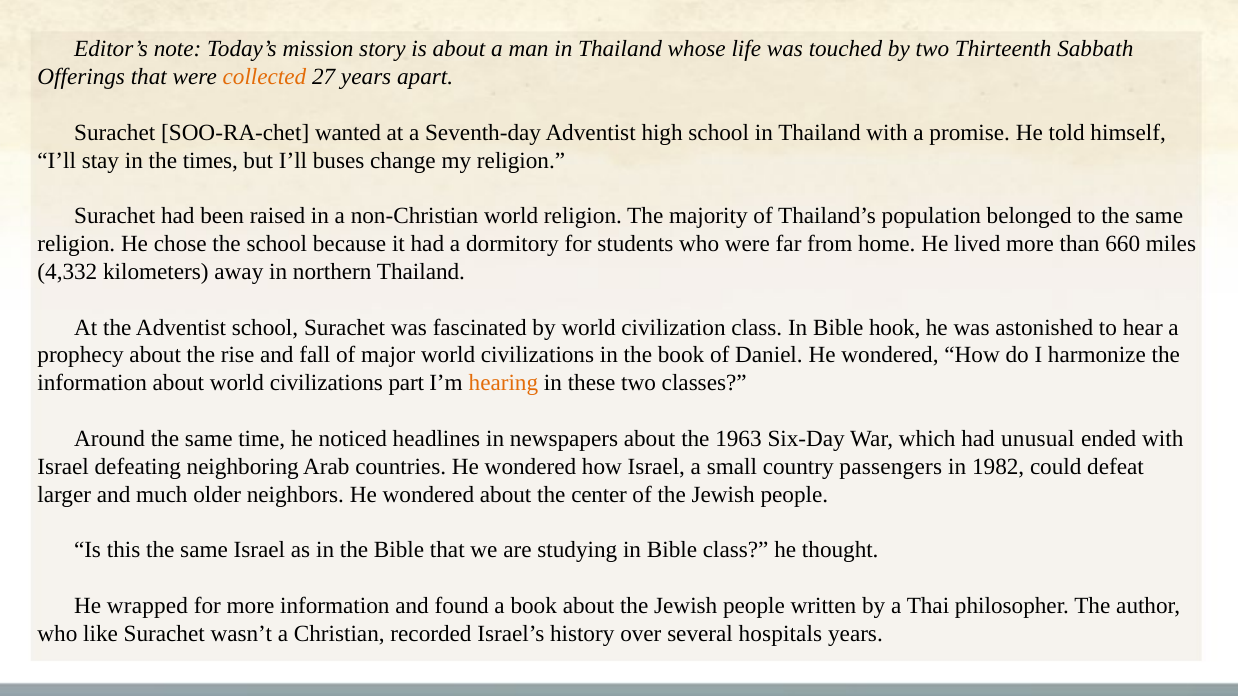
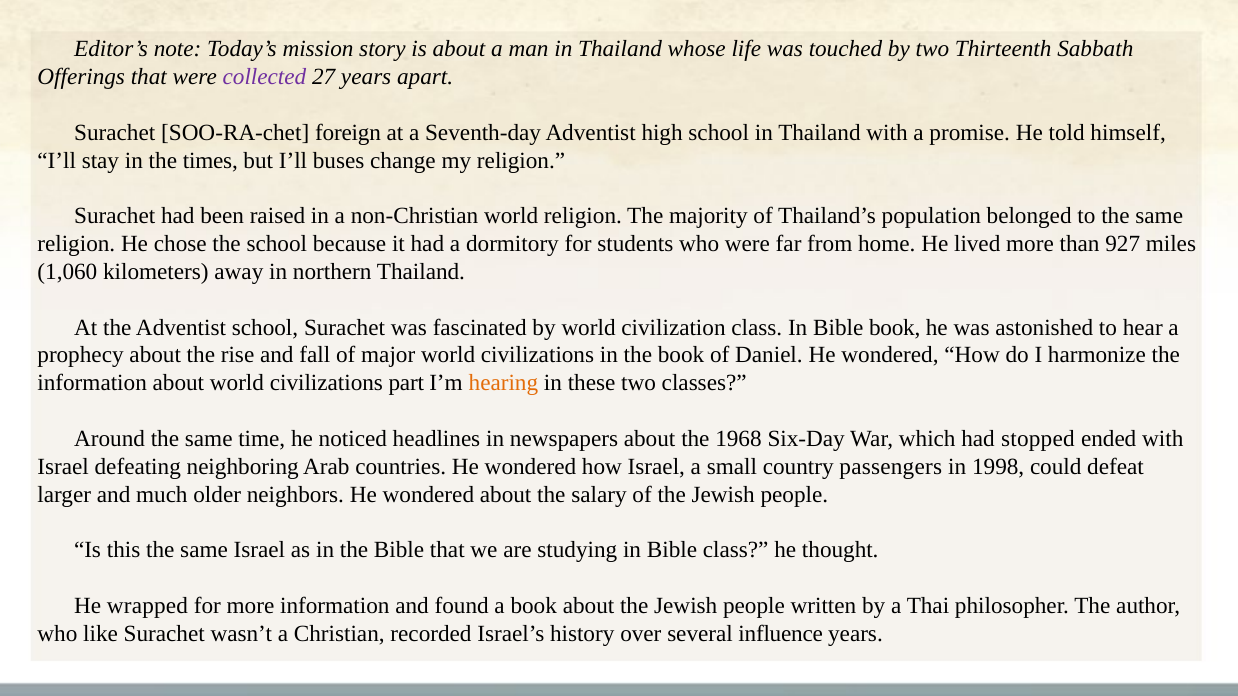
collected colour: orange -> purple
wanted: wanted -> foreign
660: 660 -> 927
4,332: 4,332 -> 1,060
Bible hook: hook -> book
1963: 1963 -> 1968
unusual: unusual -> stopped
1982: 1982 -> 1998
center: center -> salary
hospitals: hospitals -> influence
